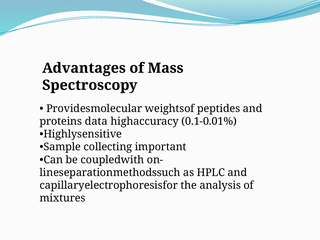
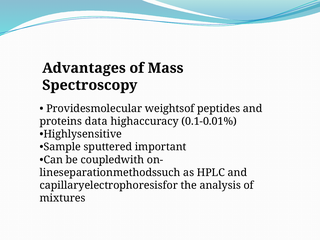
collecting: collecting -> sputtered
